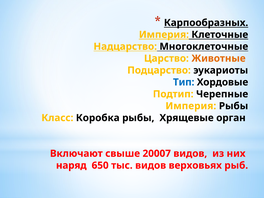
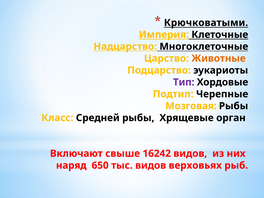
Карпообразных: Карпообразных -> Крючковатыми
Тип colour: blue -> purple
Империя at (191, 106): Империя -> Мозговая
Коробка: Коробка -> Средней
20007: 20007 -> 16242
